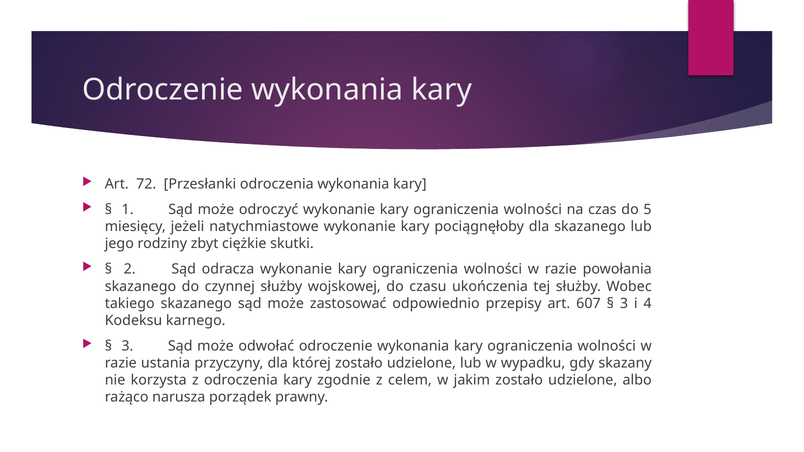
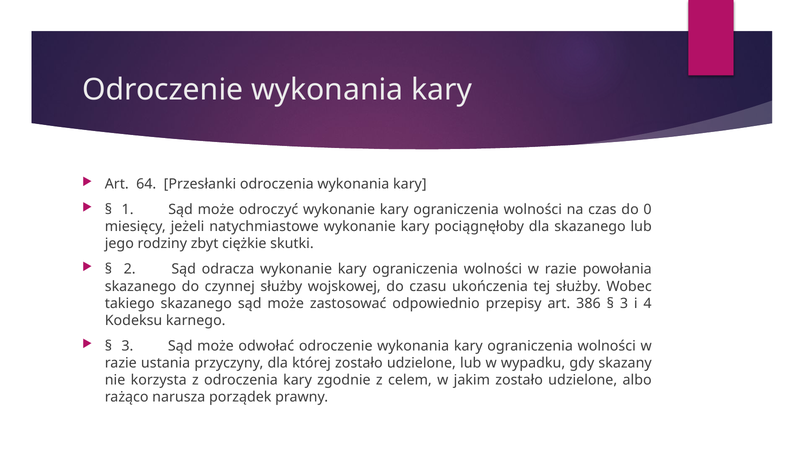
72: 72 -> 64
5: 5 -> 0
607: 607 -> 386
